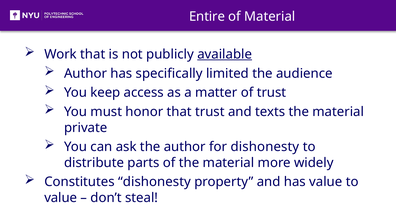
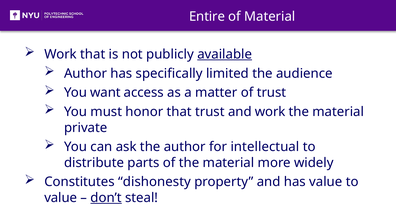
keep: keep -> want
and texts: texts -> work
for dishonesty: dishonesty -> intellectual
don’t underline: none -> present
